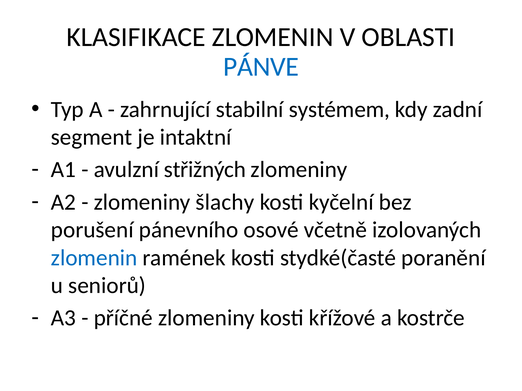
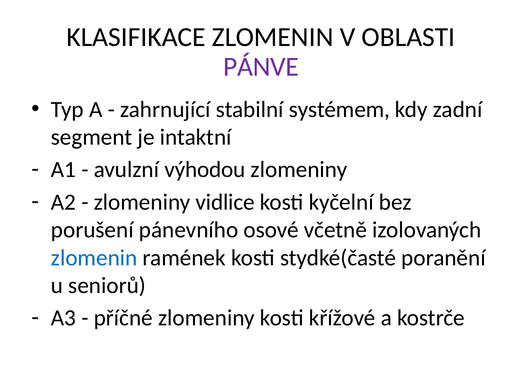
PÁNVE colour: blue -> purple
střižných: střižných -> výhodou
šlachy: šlachy -> vidlice
